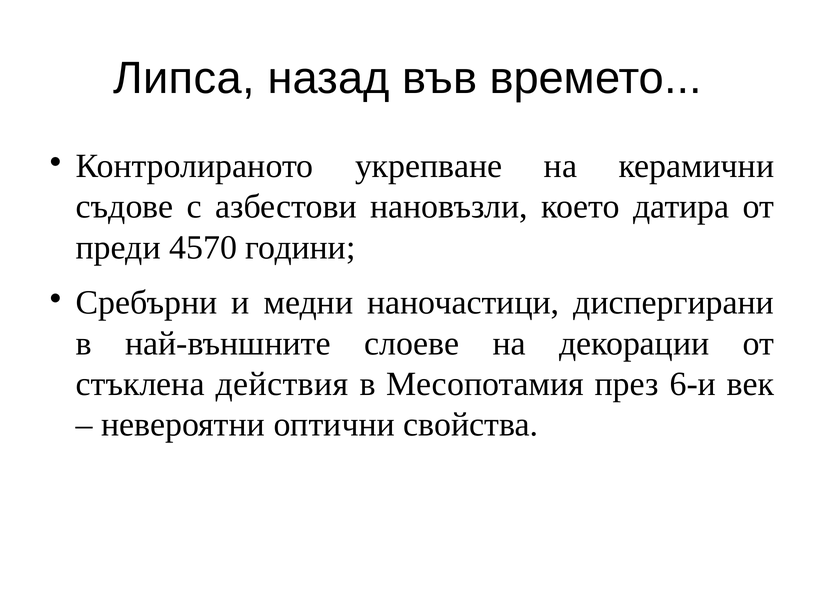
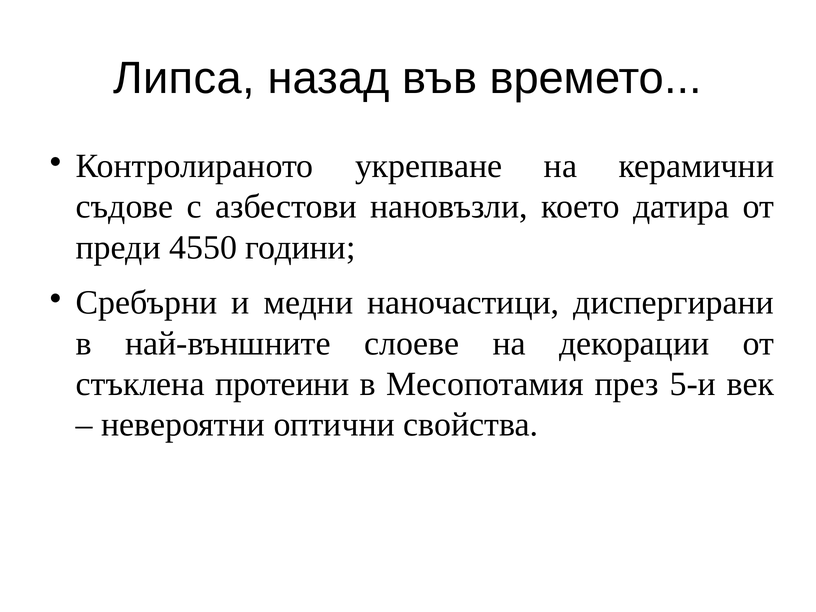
4570: 4570 -> 4550
действия: действия -> протеини
6-и: 6-и -> 5-и
